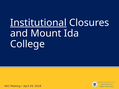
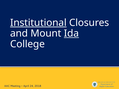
Ida underline: none -> present
